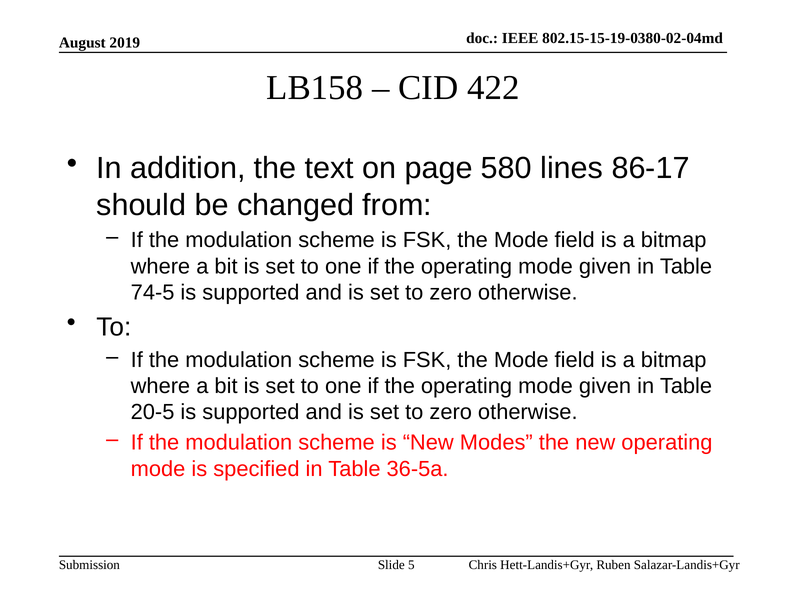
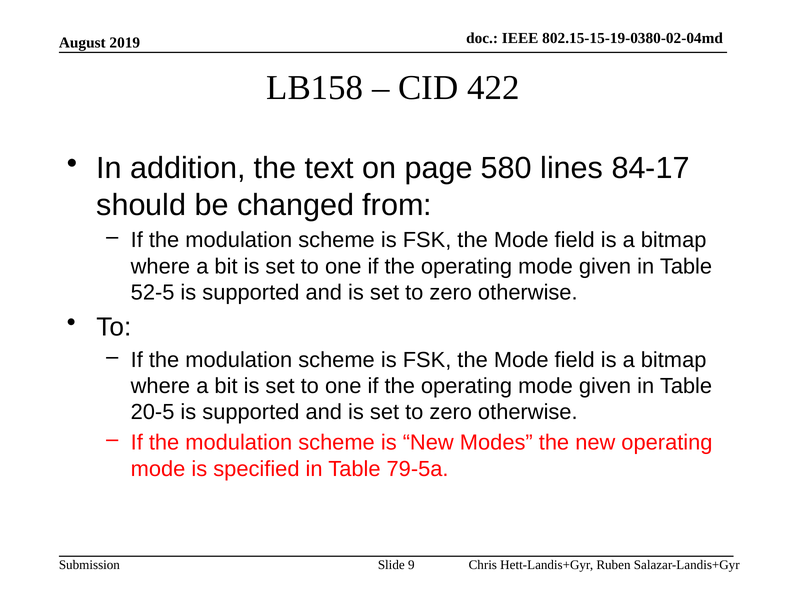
86-17: 86-17 -> 84-17
74-5: 74-5 -> 52-5
36-5a: 36-5a -> 79-5a
5: 5 -> 9
